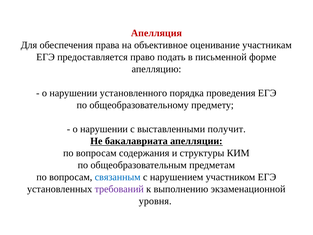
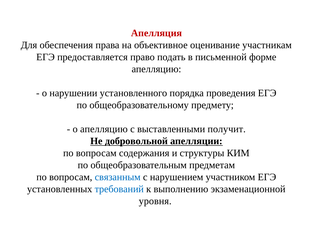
нарушении at (104, 129): нарушении -> апелляцию
бакалавриата: бакалавриата -> добровольной
требований colour: purple -> blue
